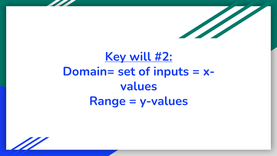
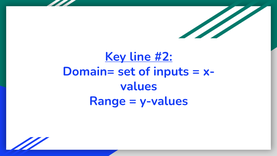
will: will -> line
